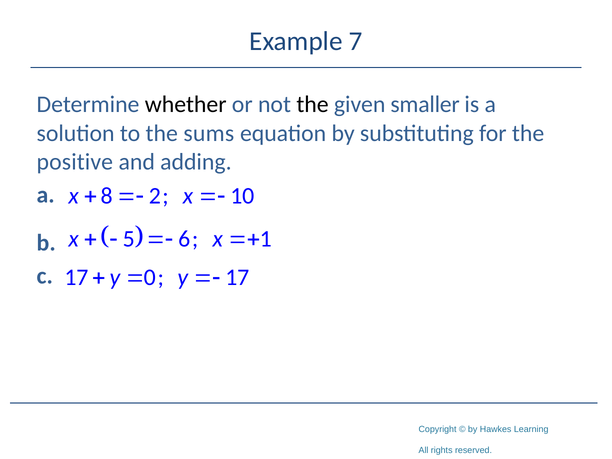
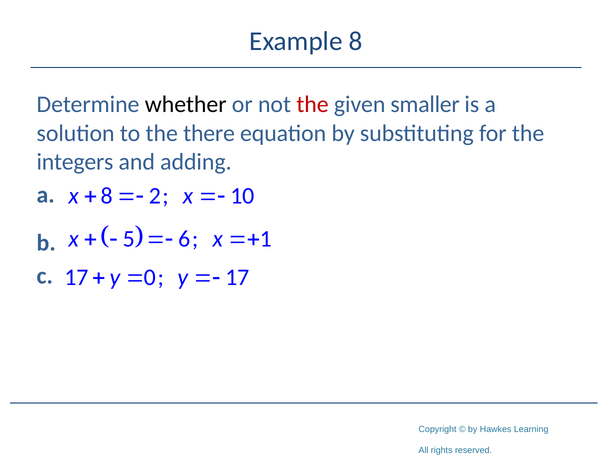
Example 7: 7 -> 8
the at (313, 105) colour: black -> red
sums: sums -> there
positive: positive -> integers
